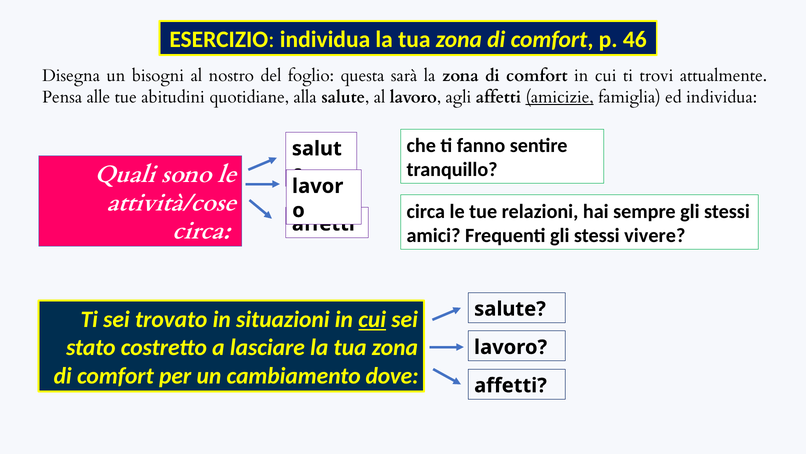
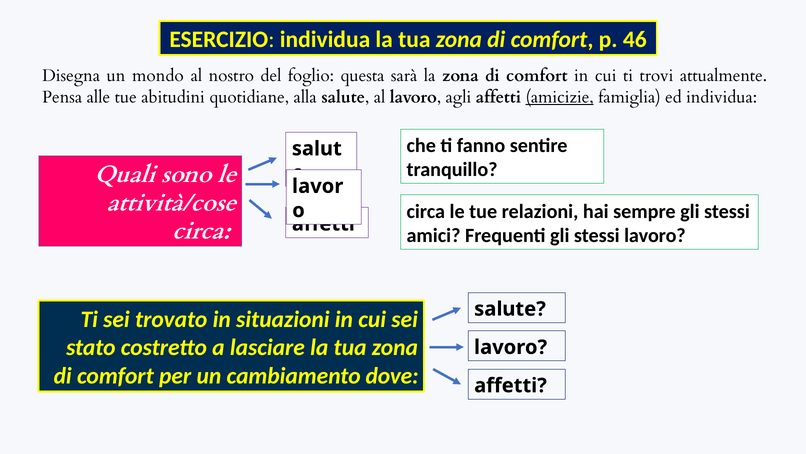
bisogni: bisogni -> mondo
stessi vivere: vivere -> lavoro
cui at (372, 319) underline: present -> none
